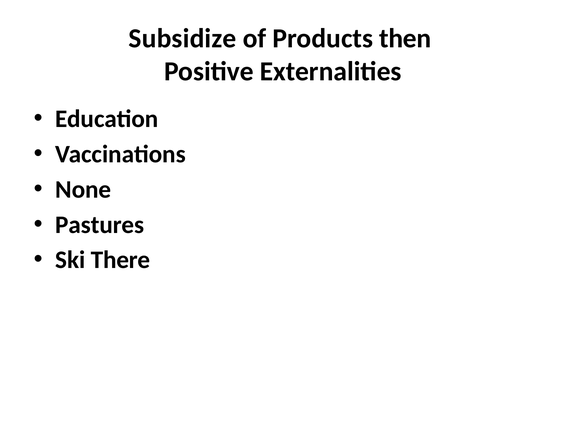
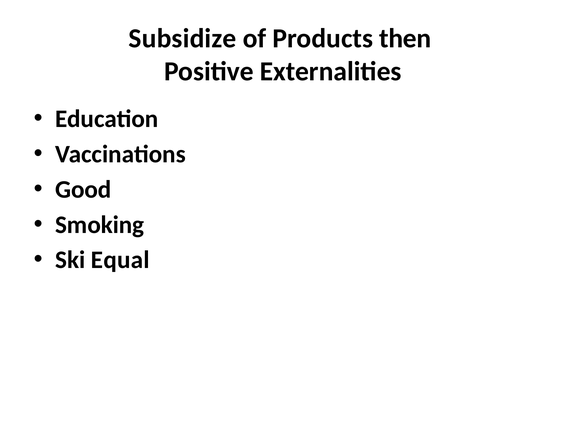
None: None -> Good
Pastures: Pastures -> Smoking
There: There -> Equal
